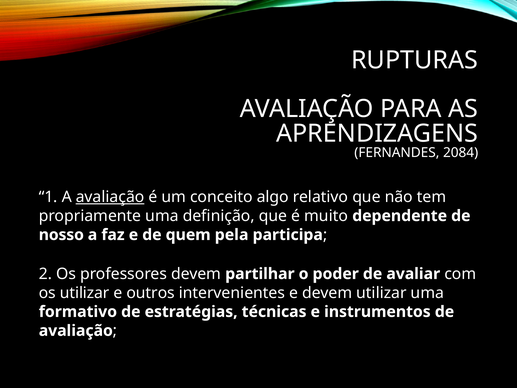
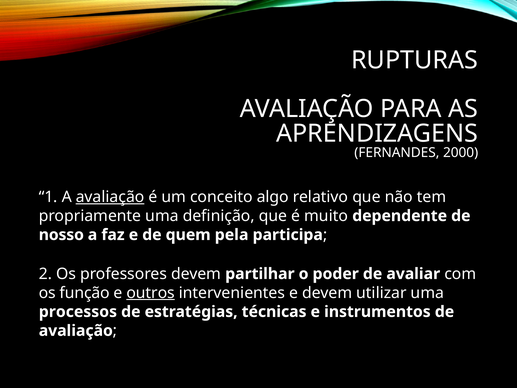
2084: 2084 -> 2000
os utilizar: utilizar -> função
outros underline: none -> present
formativo: formativo -> processos
